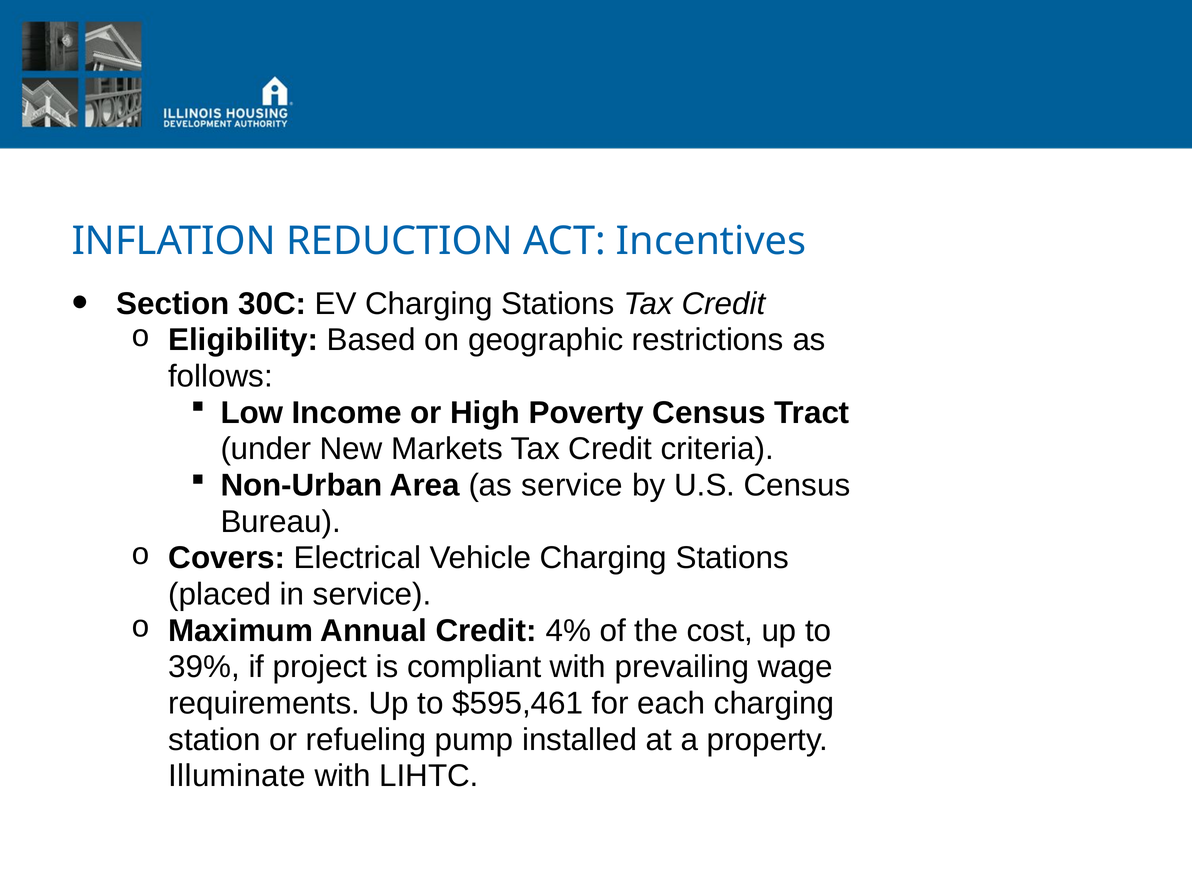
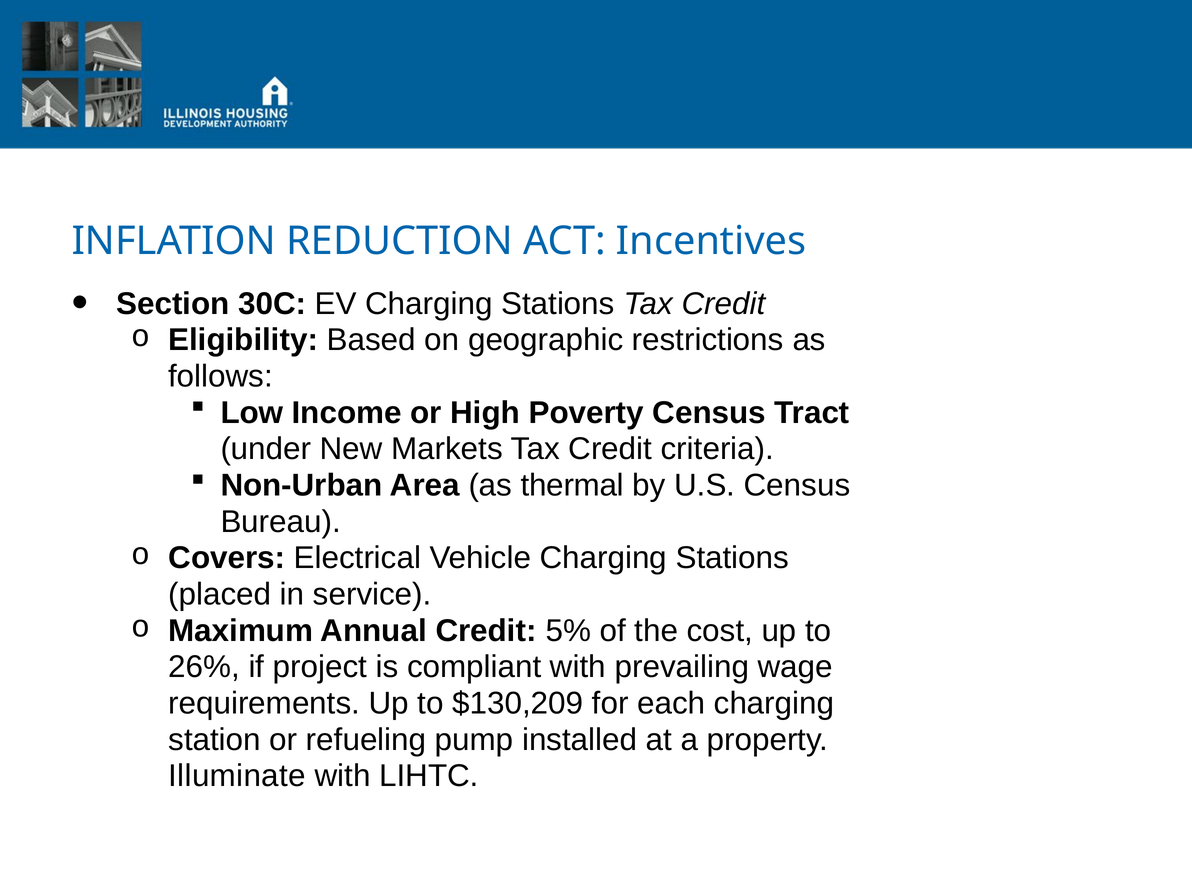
as service: service -> thermal
4%: 4% -> 5%
39%: 39% -> 26%
$595,461: $595,461 -> $130,209
